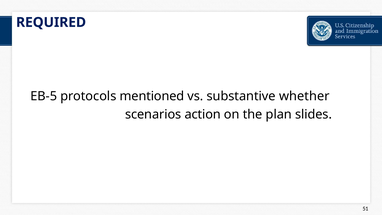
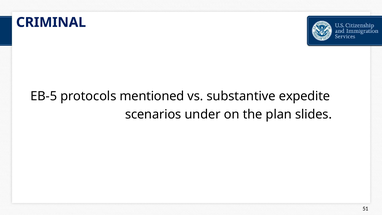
REQUIRED: REQUIRED -> CRIMINAL
whether: whether -> expedite
action: action -> under
